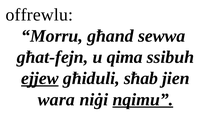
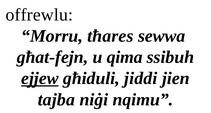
għand: għand -> tħares
sħab: sħab -> jiddi
wara: wara -> tajba
nqimu underline: present -> none
